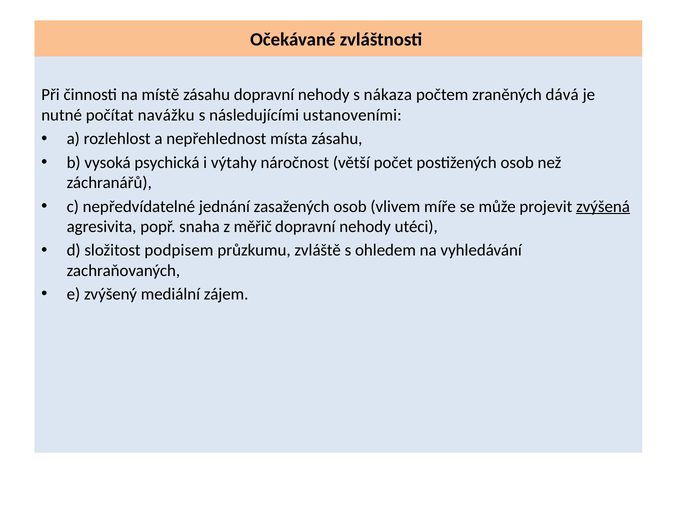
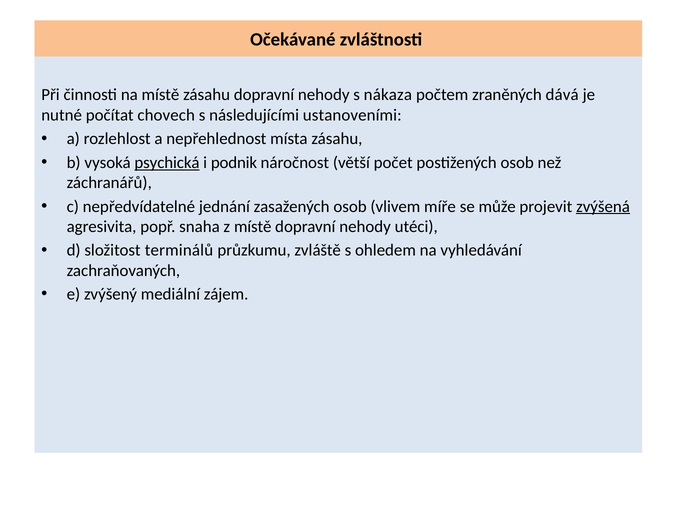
navážku: navážku -> chovech
psychická underline: none -> present
výtahy: výtahy -> podnik
z měřič: měřič -> místě
podpisem: podpisem -> terminálů
